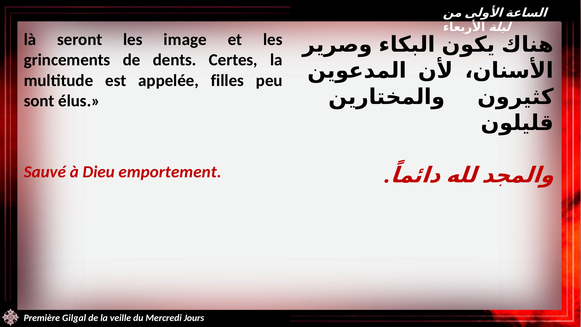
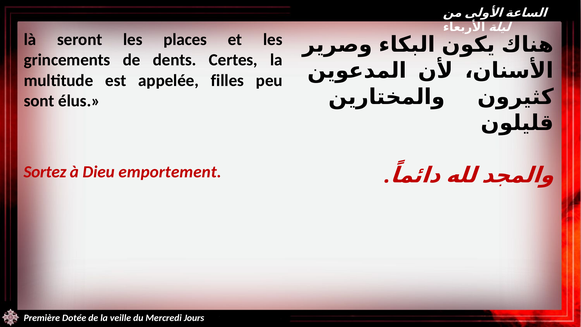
image: image -> places
Sauvé: Sauvé -> Sortez
Gilgal: Gilgal -> Dotée
